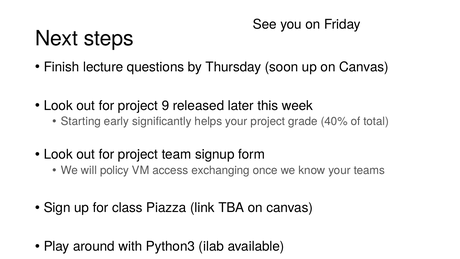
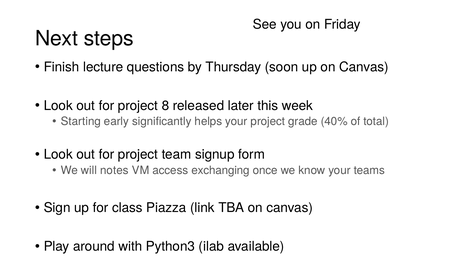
9: 9 -> 8
policy: policy -> notes
